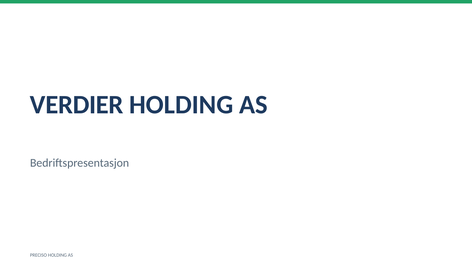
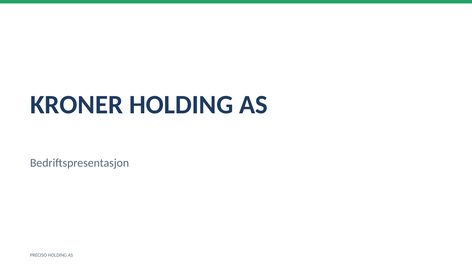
VERDIER: VERDIER -> KRONER
